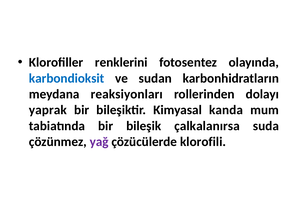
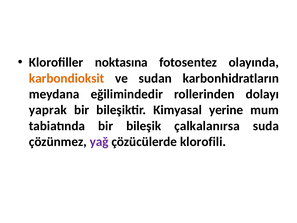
renklerini: renklerini -> noktasına
karbondioksit colour: blue -> orange
reaksiyonları: reaksiyonları -> eğilimindedir
kanda: kanda -> yerine
